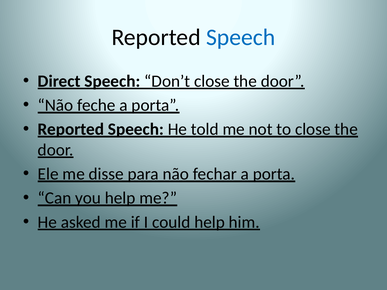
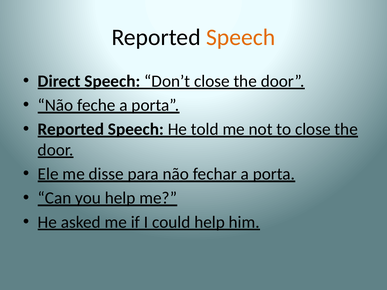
Speech at (241, 37) colour: blue -> orange
